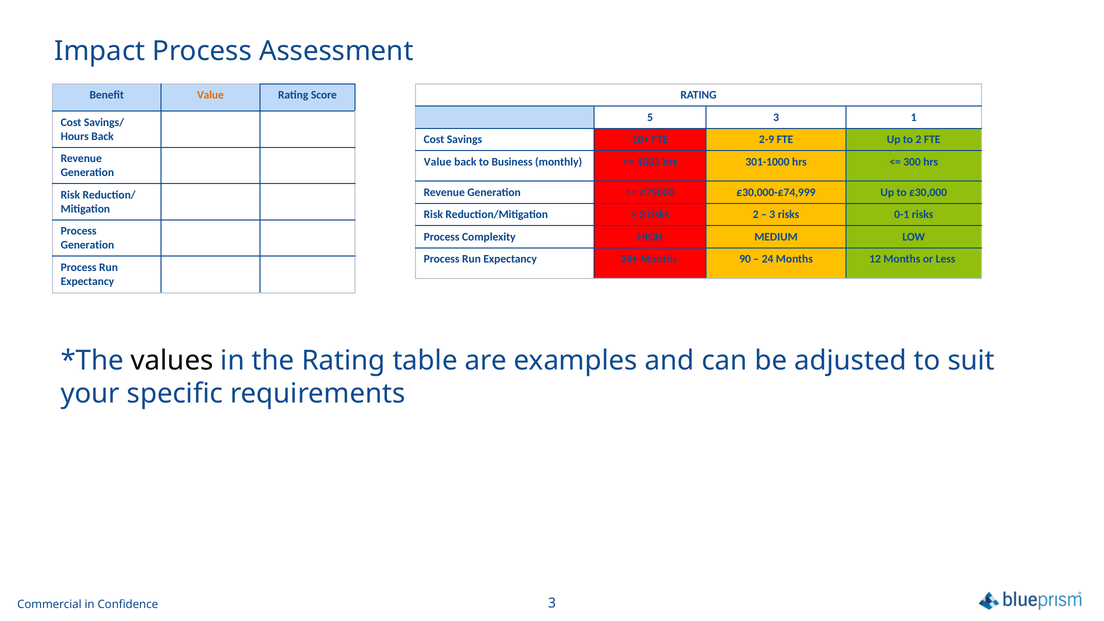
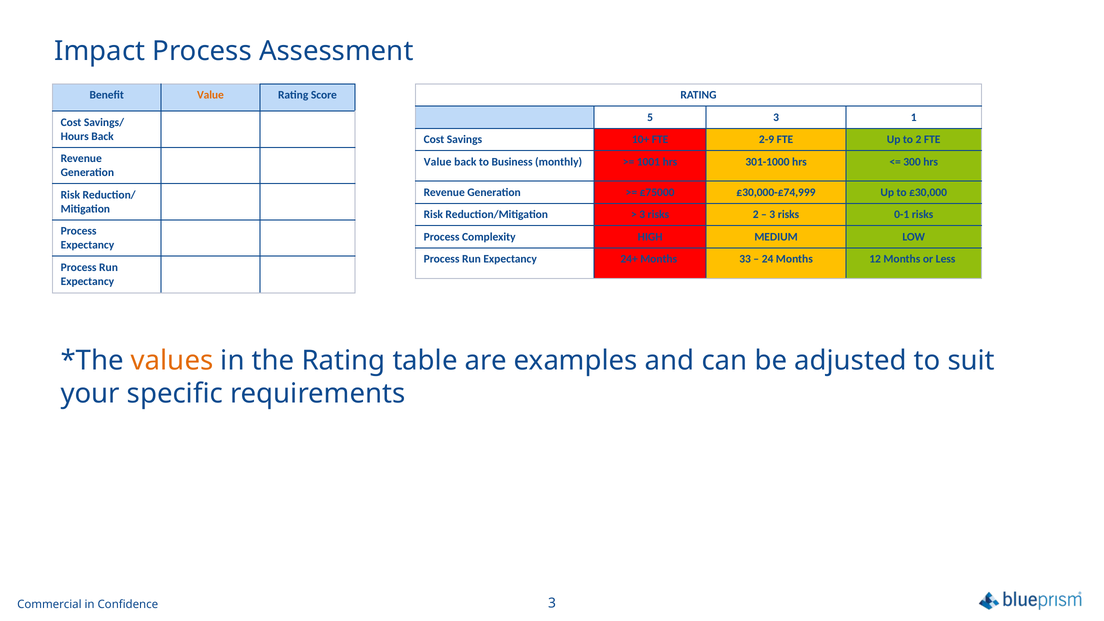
Generation at (87, 245): Generation -> Expectancy
90: 90 -> 33
values colour: black -> orange
